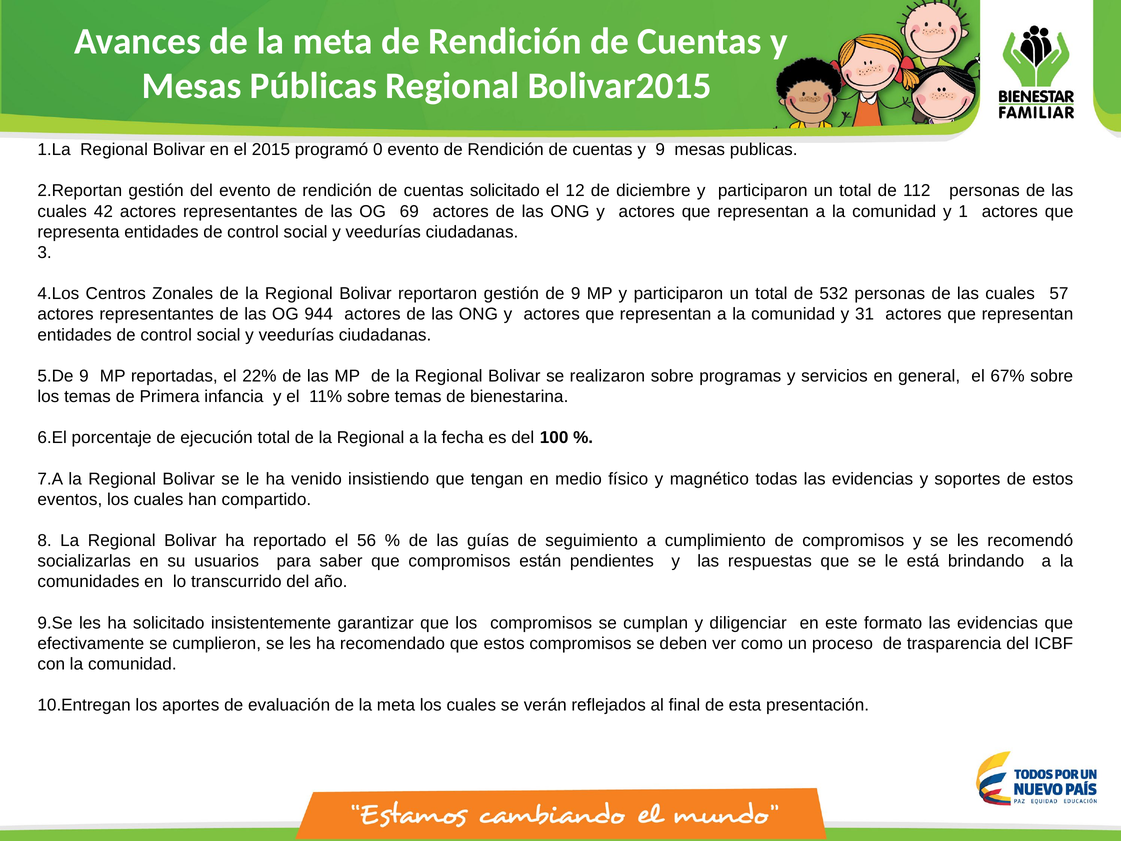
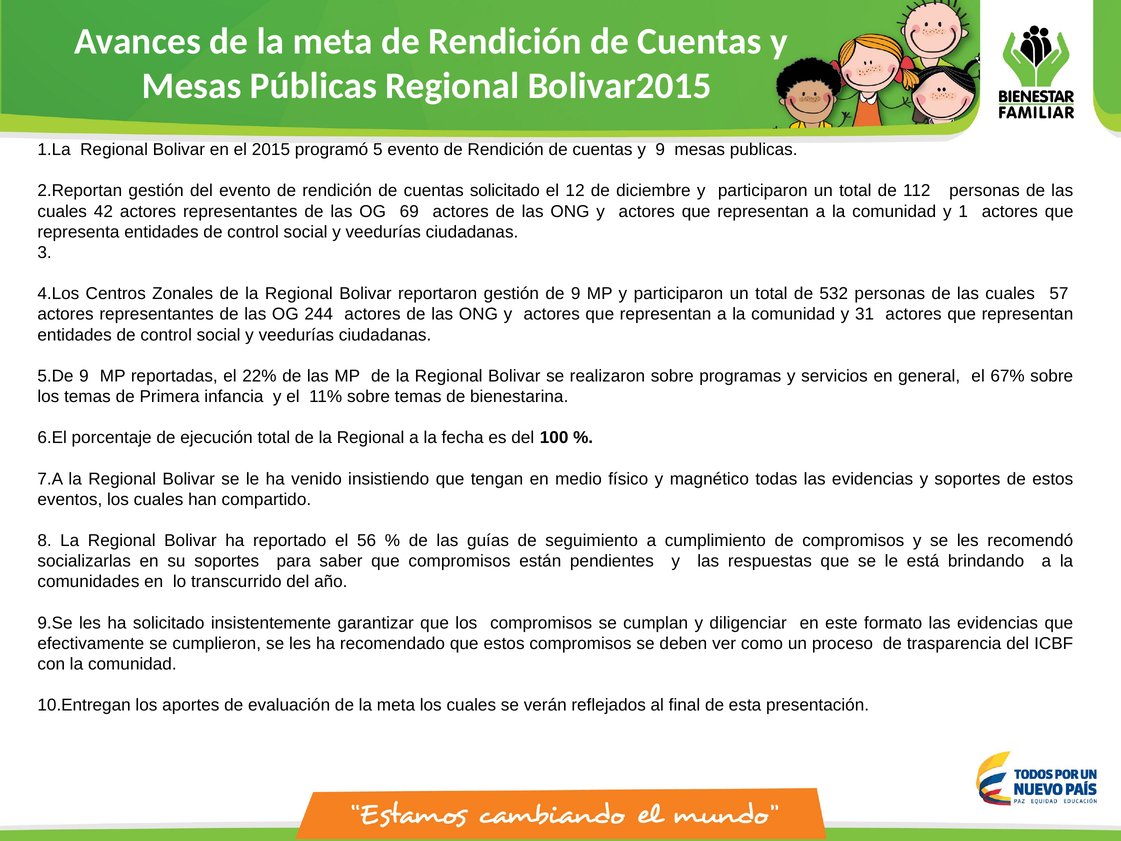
0: 0 -> 5
944: 944 -> 244
su usuarios: usuarios -> soportes
